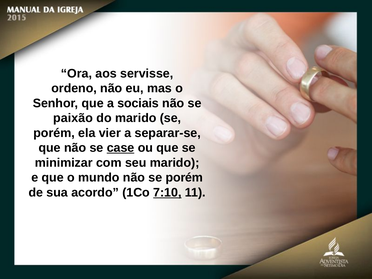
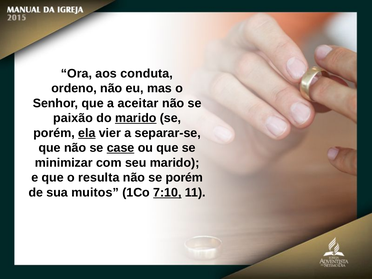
servisse: servisse -> conduta
sociais: sociais -> aceitar
marido at (136, 118) underline: none -> present
ela underline: none -> present
mundo: mundo -> resulta
acordo: acordo -> muitos
